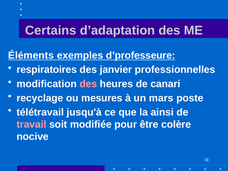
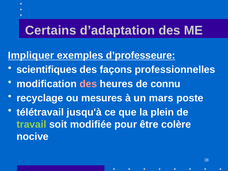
Éléments: Éléments -> Impliquer
respiratoires: respiratoires -> scientifiques
janvier: janvier -> façons
canari: canari -> connu
ainsi: ainsi -> plein
travail colour: pink -> light green
